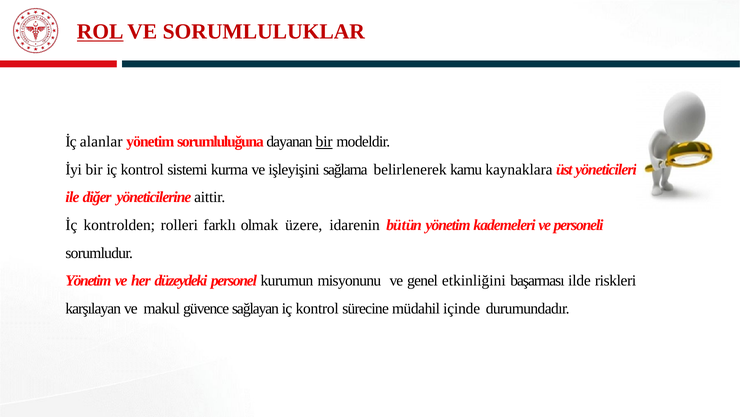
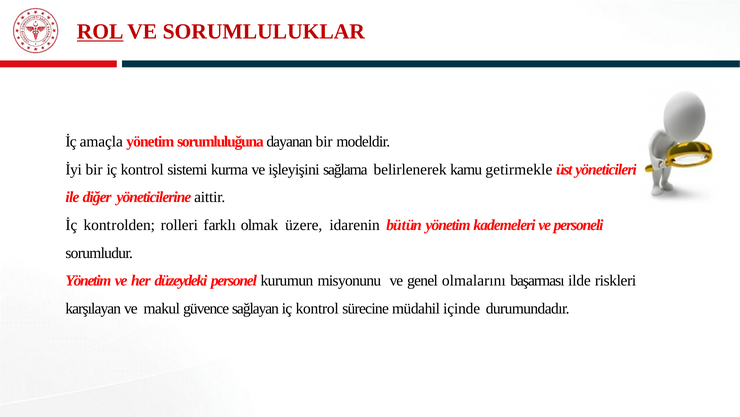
alanlar: alanlar -> amaçla
bir at (324, 141) underline: present -> none
kaynaklara: kaynaklara -> getirmekle
etkinliğini: etkinliğini -> olmalarını
